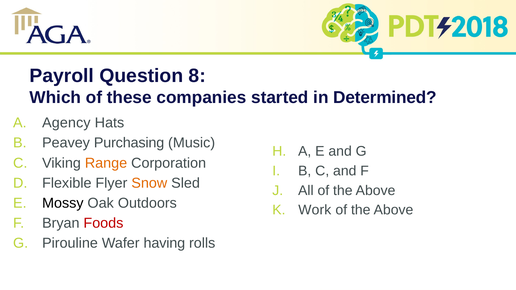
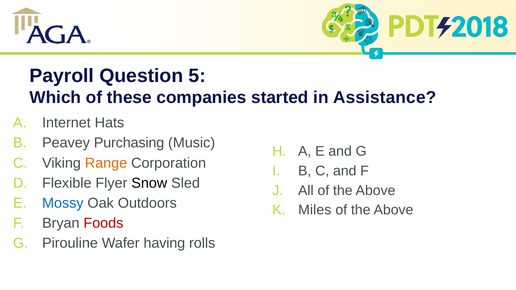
8: 8 -> 5
Determined: Determined -> Assistance
Agency: Agency -> Internet
Snow colour: orange -> black
Mossy colour: black -> blue
Work: Work -> Miles
